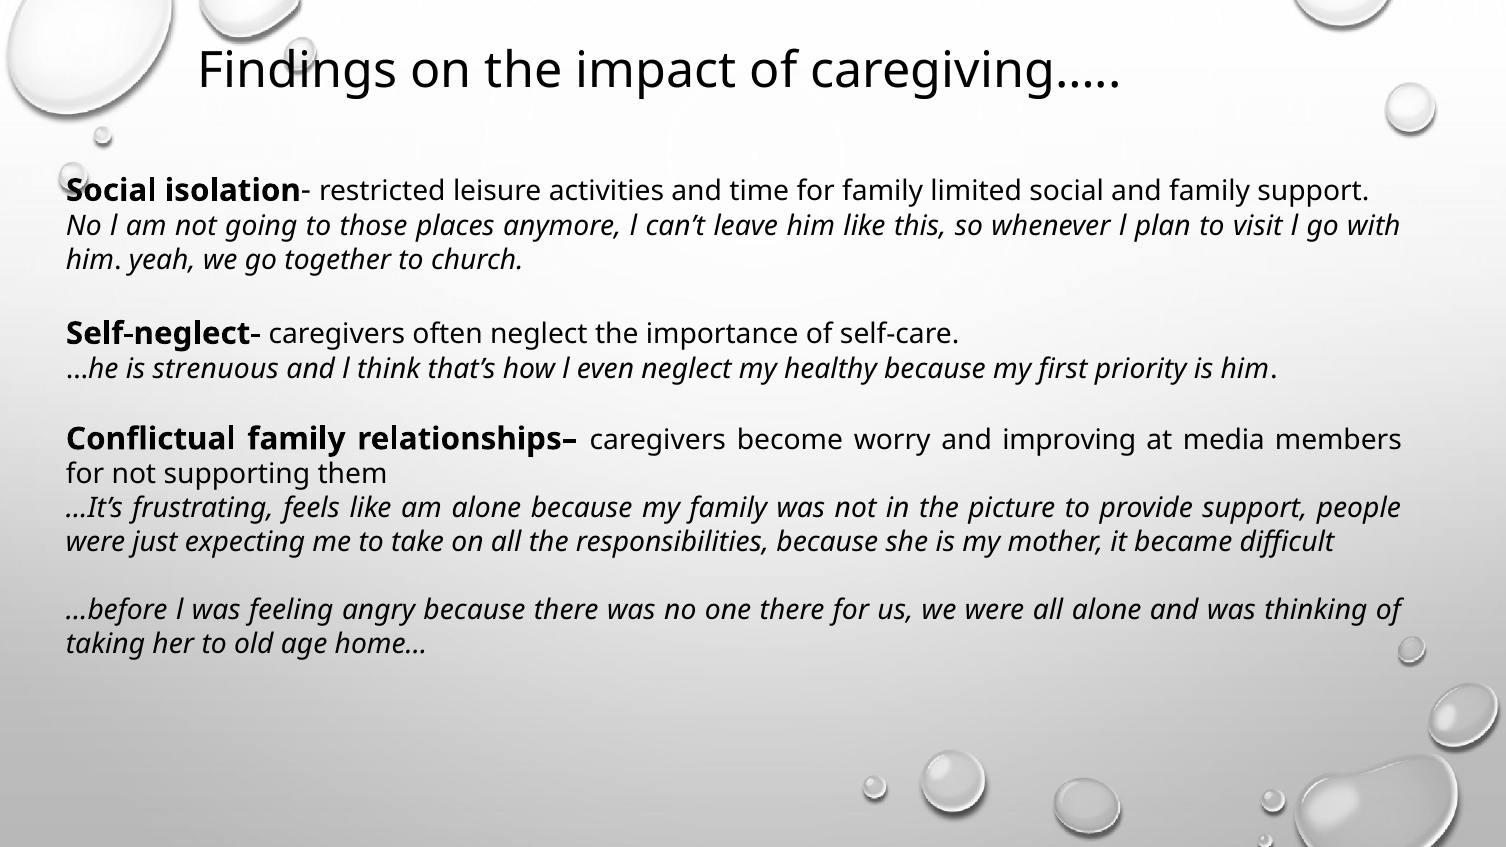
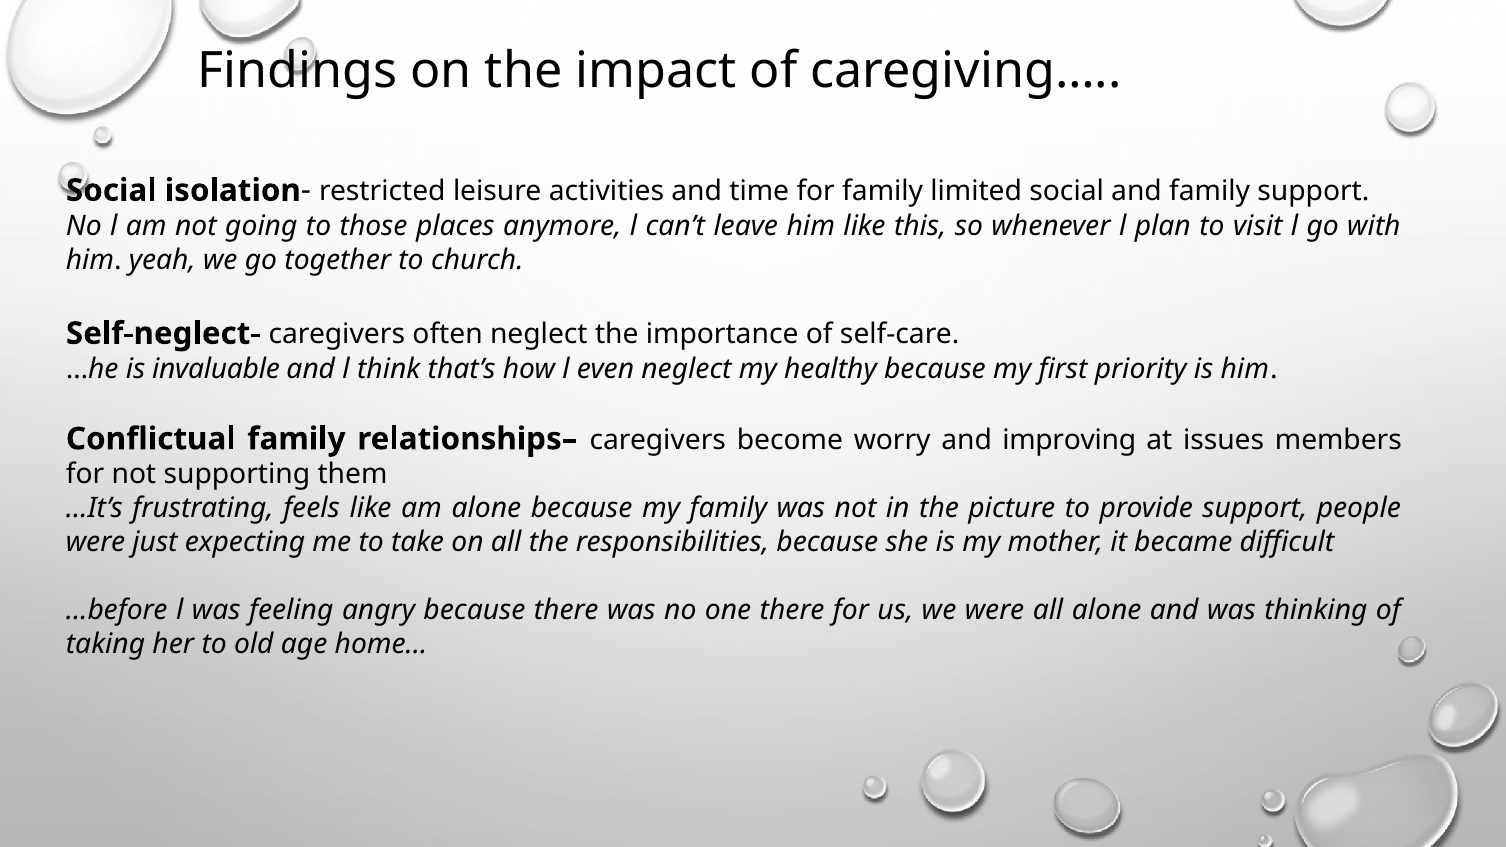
strenuous: strenuous -> invaluable
media: media -> issues
